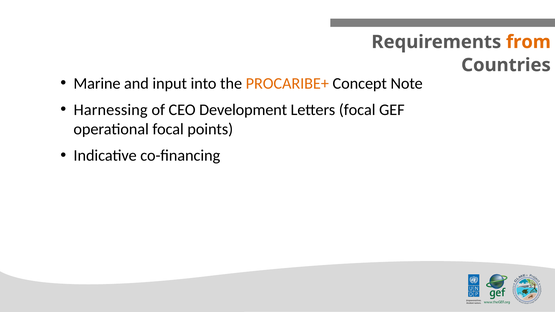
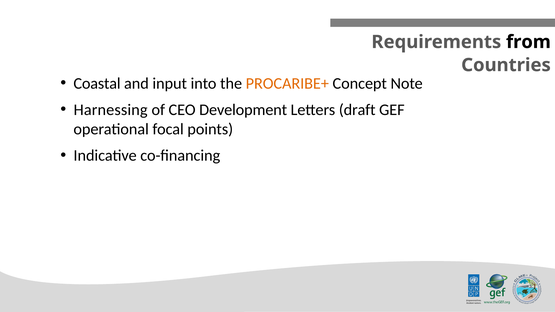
from colour: orange -> black
Marine: Marine -> Coastal
Letters focal: focal -> draft
